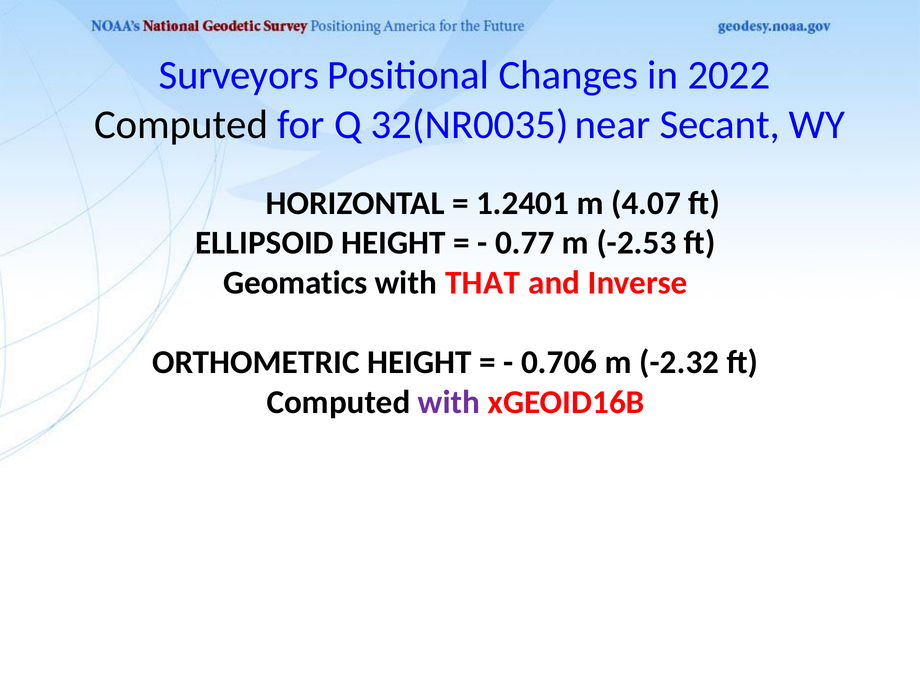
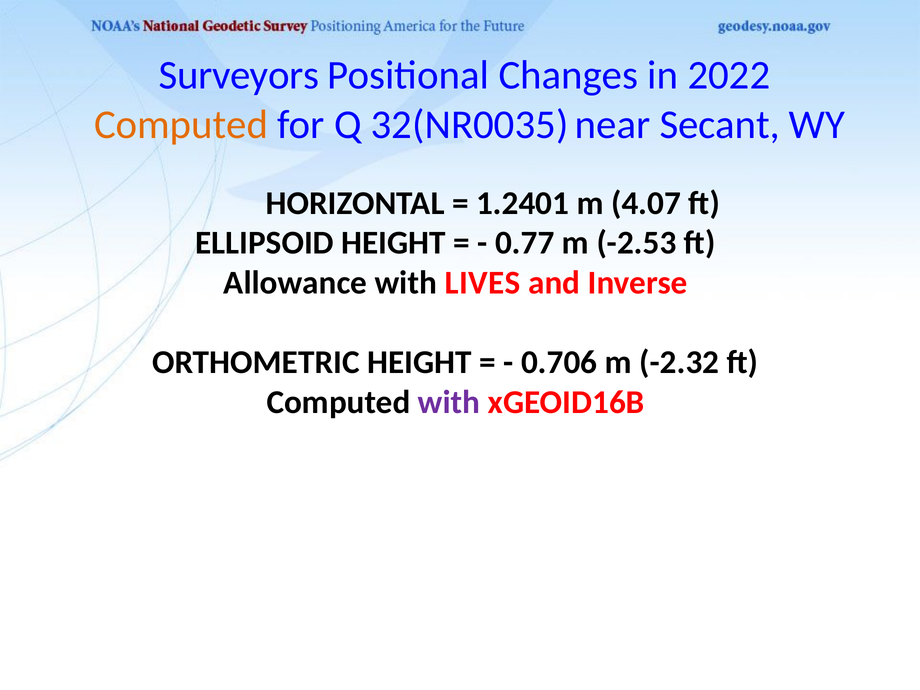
Computed at (181, 125) colour: black -> orange
Geomatics: Geomatics -> Allowance
THAT: THAT -> LIVES
